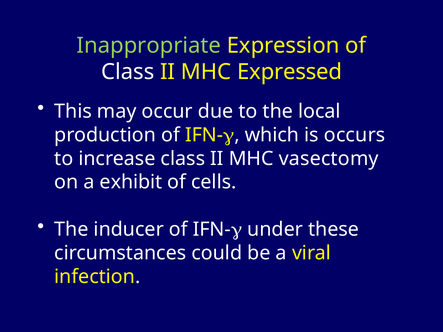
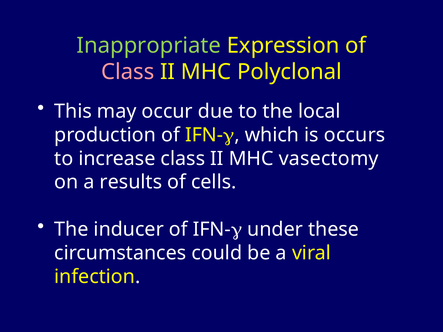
Class at (128, 72) colour: white -> pink
Expressed: Expressed -> Polyclonal
exhibit: exhibit -> results
